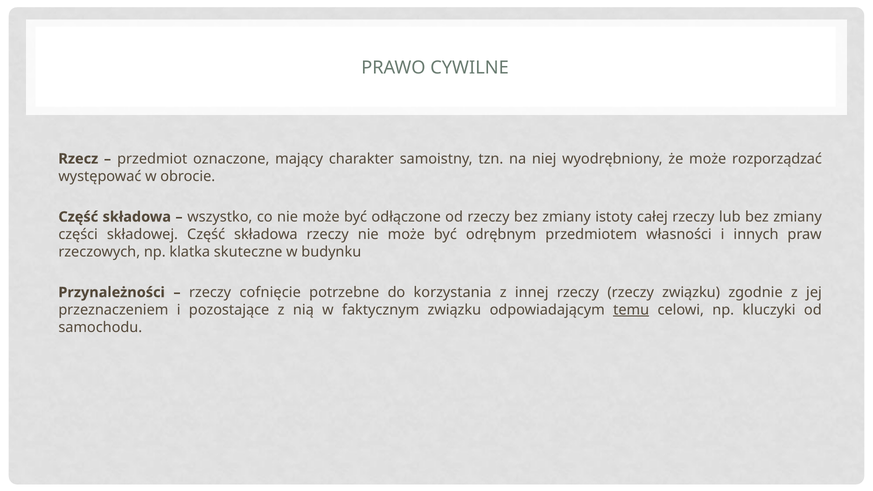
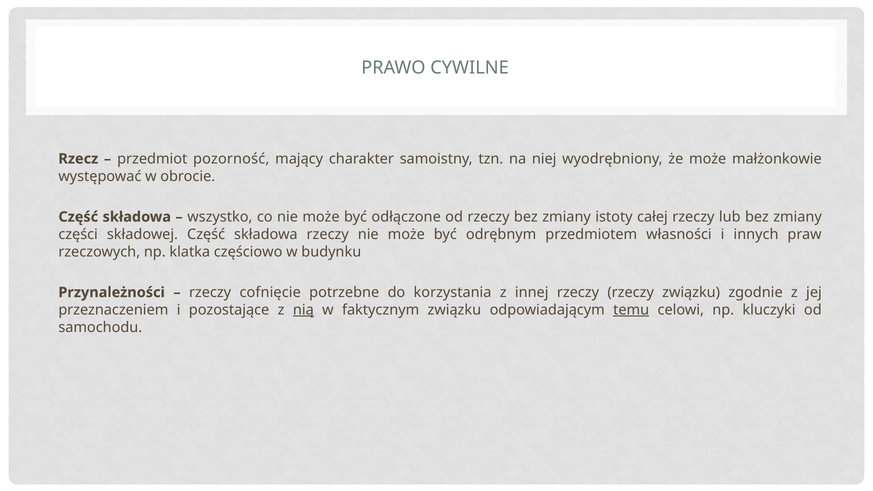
oznaczone: oznaczone -> pozorność
rozporządzać: rozporządzać -> małżonkowie
skuteczne: skuteczne -> częściowo
nią underline: none -> present
